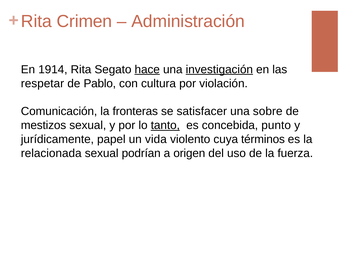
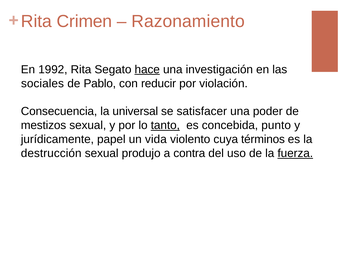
Administración: Administración -> Razonamiento
1914: 1914 -> 1992
investigación underline: present -> none
respetar: respetar -> sociales
cultura: cultura -> reducir
Comunicación: Comunicación -> Consecuencia
fronteras: fronteras -> universal
sobre: sobre -> poder
relacionada: relacionada -> destrucción
podrían: podrían -> produjo
origen: origen -> contra
fuerza underline: none -> present
